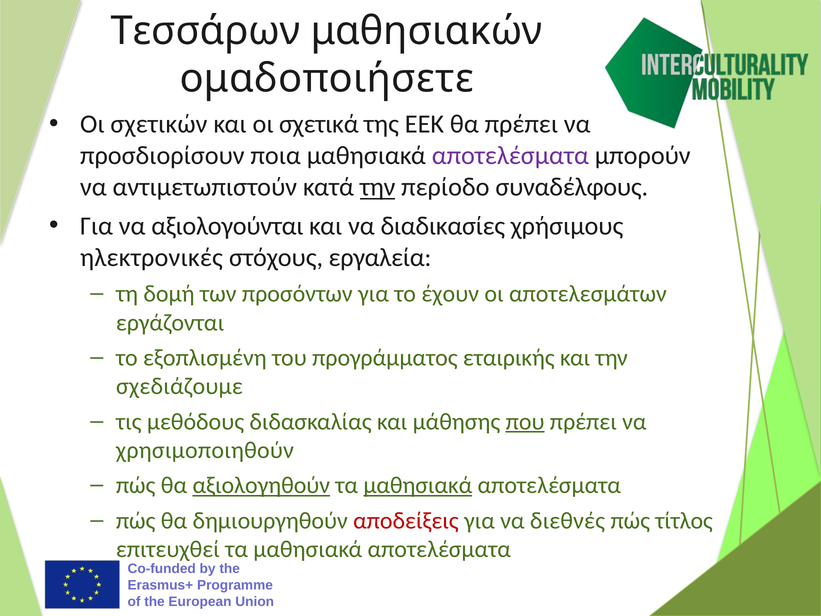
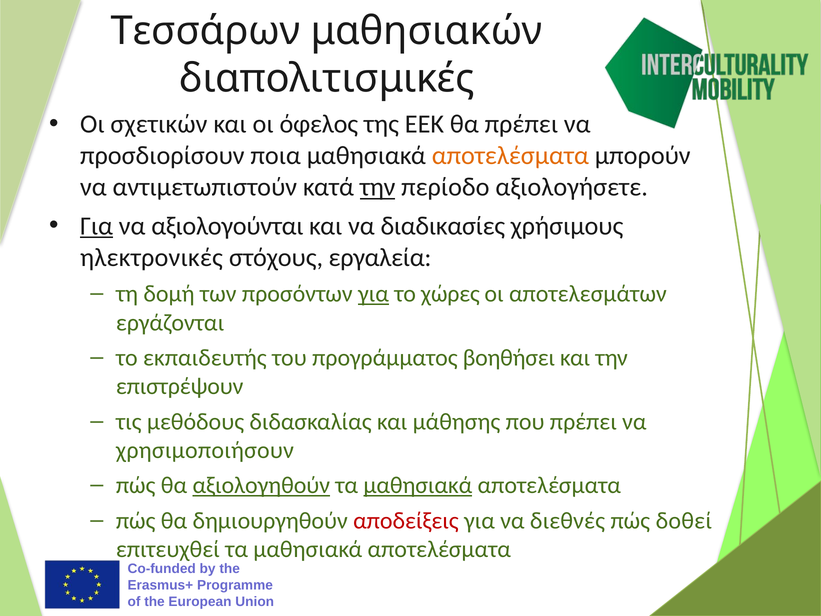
ομαδοποιήσετε: ομαδοποιήσετε -> διαπολιτισμικές
σχετικά: σχετικά -> όφελος
αποτελέσματα at (510, 156) colour: purple -> orange
συναδέλφους: συναδέλφους -> αξιολογήσετε
Για at (97, 226) underline: none -> present
για at (373, 294) underline: none -> present
έχουν: έχουν -> χώρες
εξοπλισμένη: εξοπλισμένη -> εκπαιδευτής
εταιρικής: εταιρικής -> βοηθήσει
σχεδιάζουμε: σχεδιάζουμε -> επιστρέψουν
που underline: present -> none
χρησιμοποιηθούν: χρησιμοποιηθούν -> χρησιμοποιήσουν
τίτλος: τίτλος -> δοθεί
